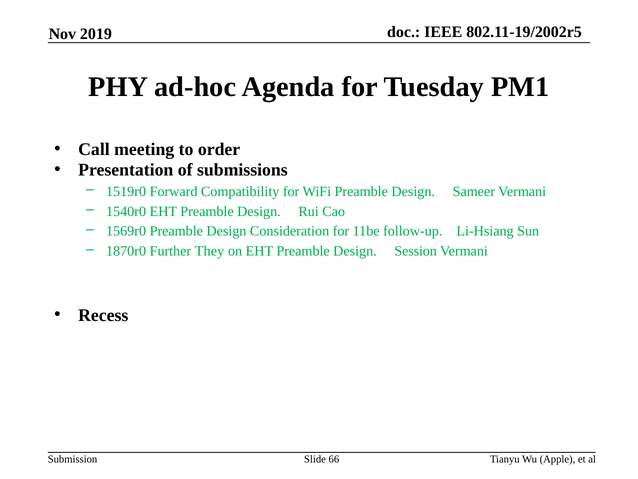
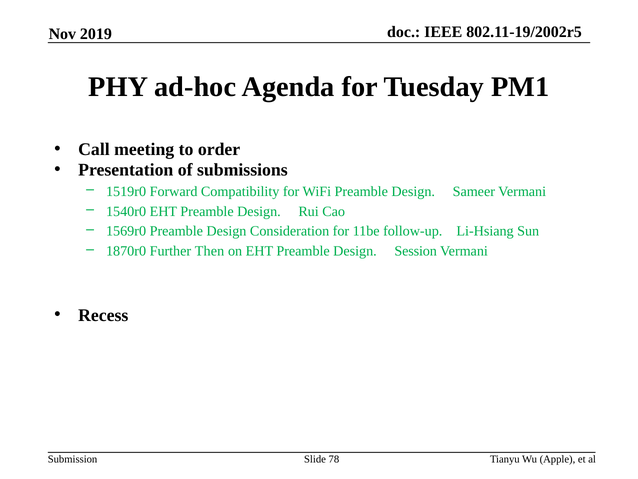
They: They -> Then
66: 66 -> 78
